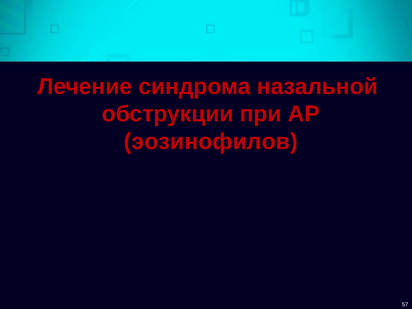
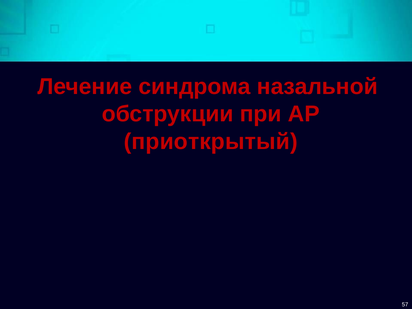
эозинофилов: эозинофилов -> приоткрытый
